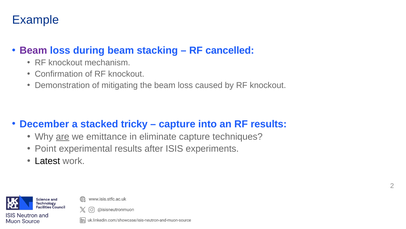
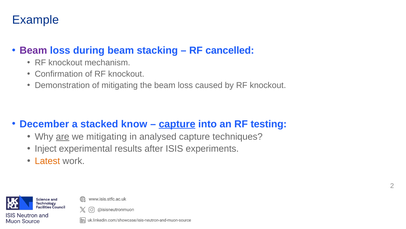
tricky: tricky -> know
capture at (177, 124) underline: none -> present
RF results: results -> testing
we emittance: emittance -> mitigating
eliminate: eliminate -> analysed
Point: Point -> Inject
Latest colour: black -> orange
